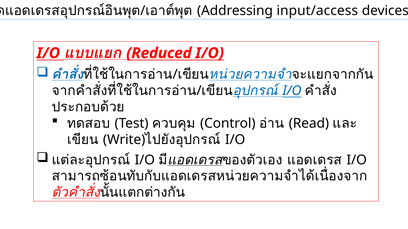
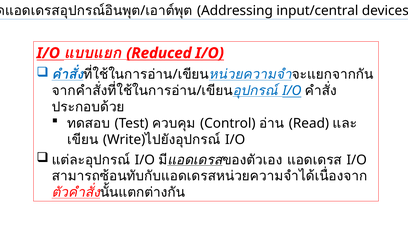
input/access: input/access -> input/central
